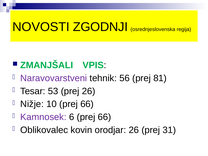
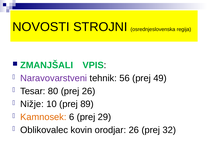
ZGODNJI: ZGODNJI -> STROJNI
81: 81 -> 49
53: 53 -> 80
10 prej 66: 66 -> 89
Kamnosek colour: purple -> orange
6 prej 66: 66 -> 29
31: 31 -> 32
